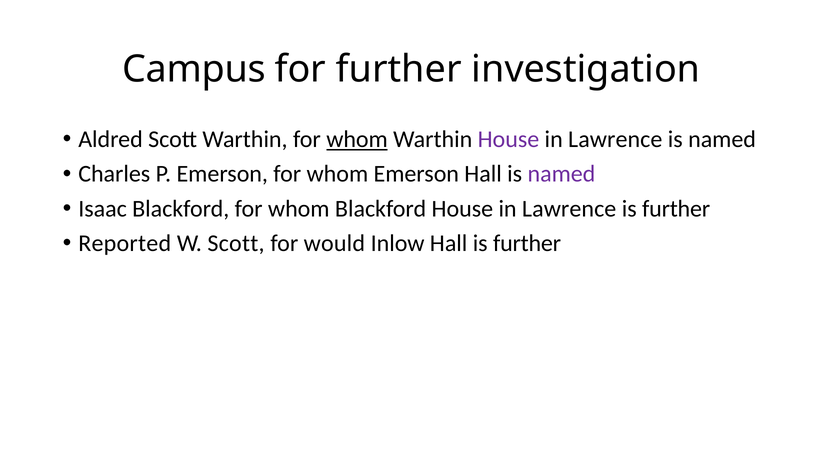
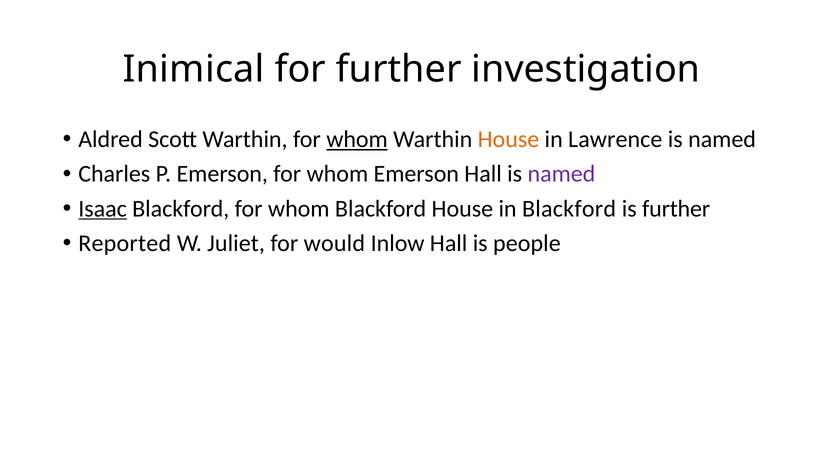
Campus: Campus -> Inimical
House at (508, 139) colour: purple -> orange
Isaac underline: none -> present
Blackford House in Lawrence: Lawrence -> Blackford
W Scott: Scott -> Juliet
Hall is further: further -> people
